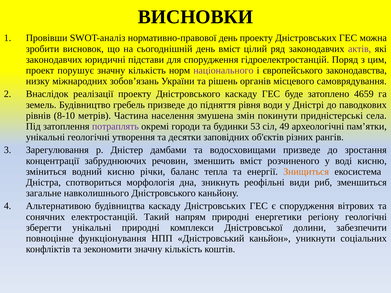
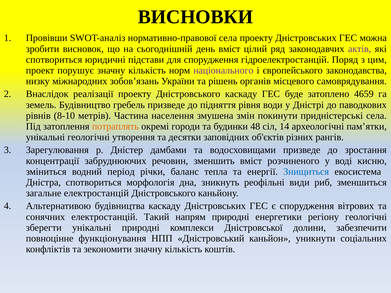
нормативно-правової день: день -> села
законодавчих at (54, 60): законодавчих -> спотвориться
потраплять colour: purple -> orange
53: 53 -> 48
49: 49 -> 14
водний кисню: кисню -> період
Знищиться colour: orange -> blue
загальне навколишнього: навколишнього -> електростанцій
